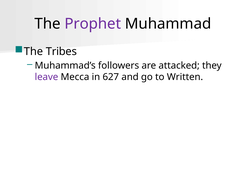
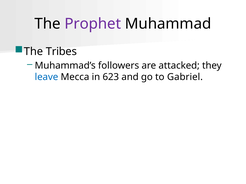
leave colour: purple -> blue
627: 627 -> 623
Written: Written -> Gabriel
